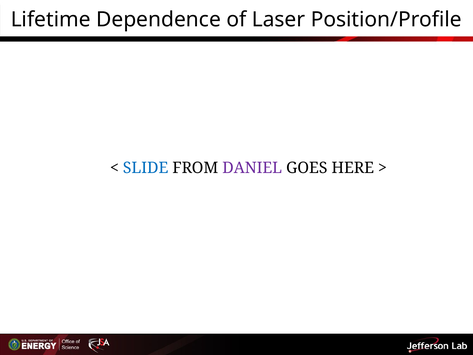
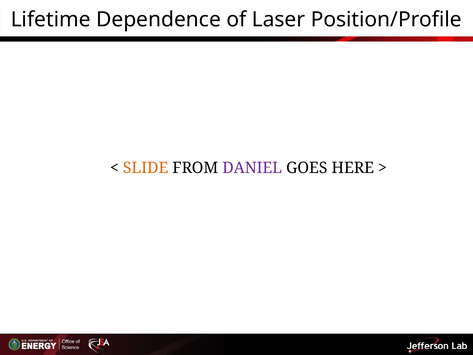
SLIDE colour: blue -> orange
